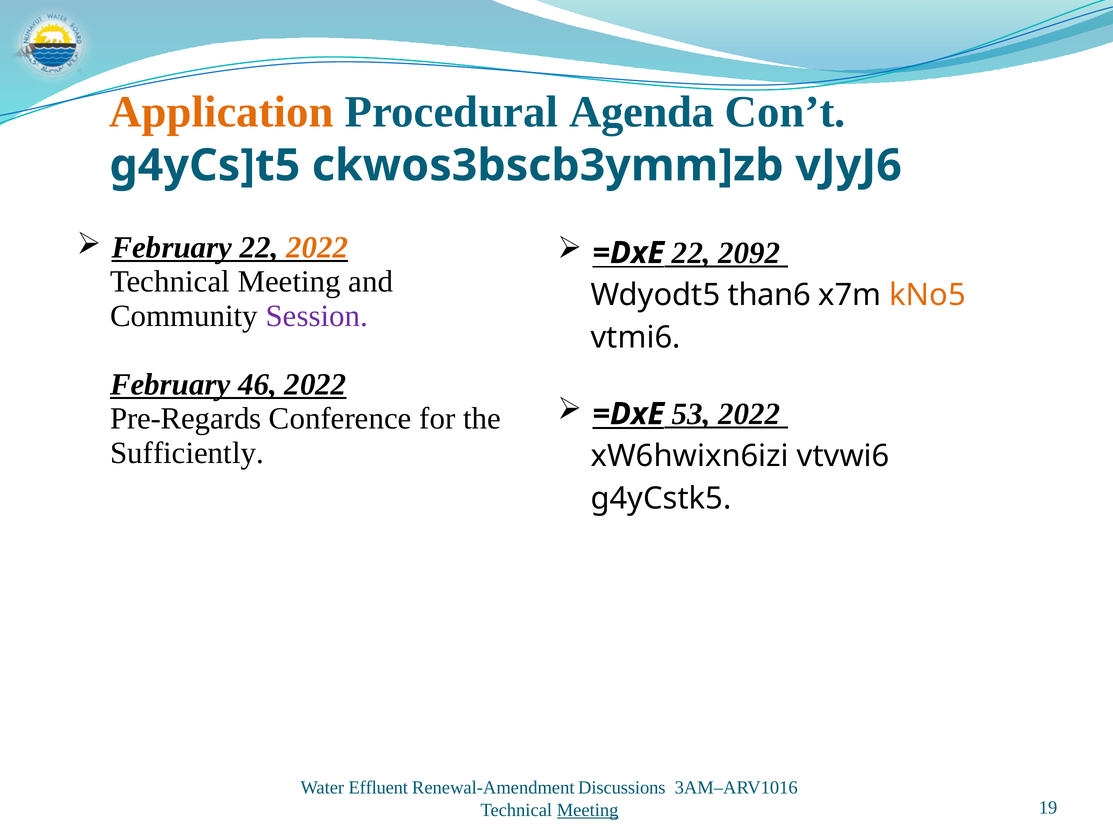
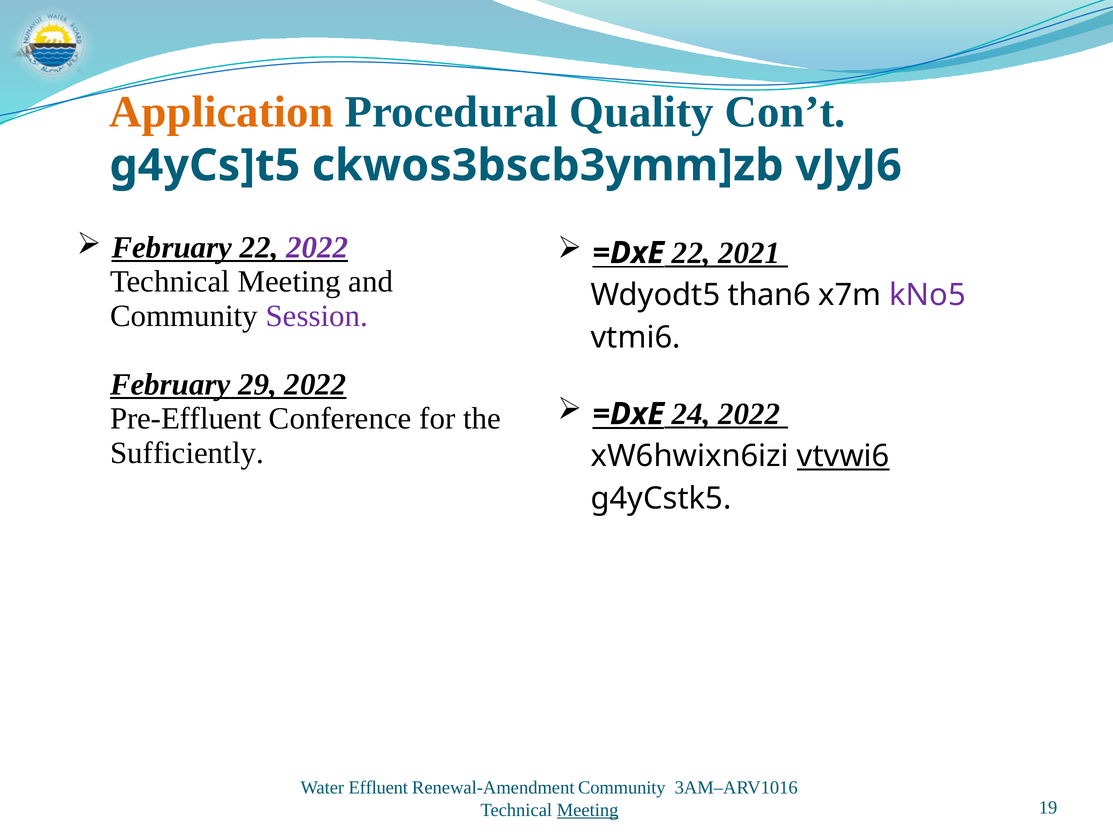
Agenda: Agenda -> Quality
2022 at (317, 248) colour: orange -> purple
2092: 2092 -> 2021
kNo5 colour: orange -> purple
46: 46 -> 29
53: 53 -> 24
Pre-Regards: Pre-Regards -> Pre-Effluent
vtvwi6 underline: none -> present
Renewal-Amendment Discussions: Discussions -> Community
